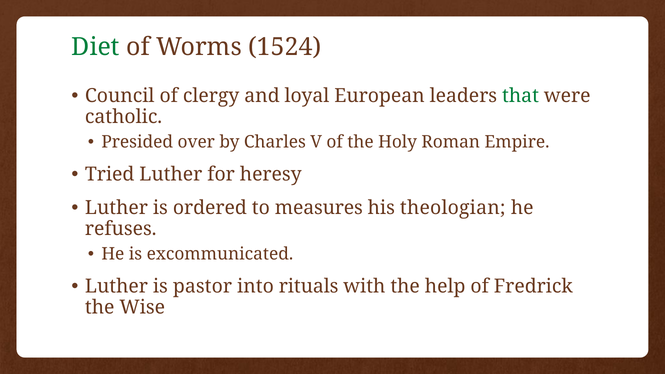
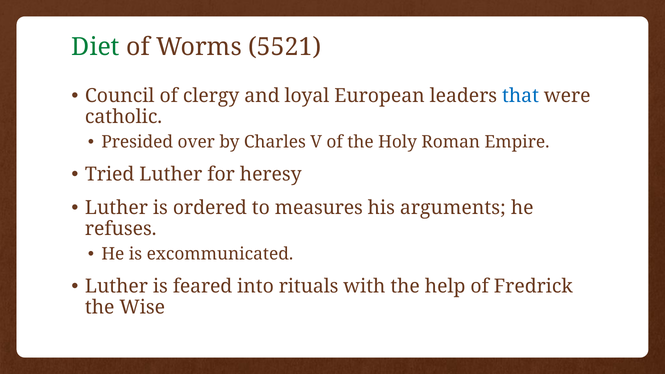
1524: 1524 -> 5521
that colour: green -> blue
theologian: theologian -> arguments
pastor: pastor -> feared
